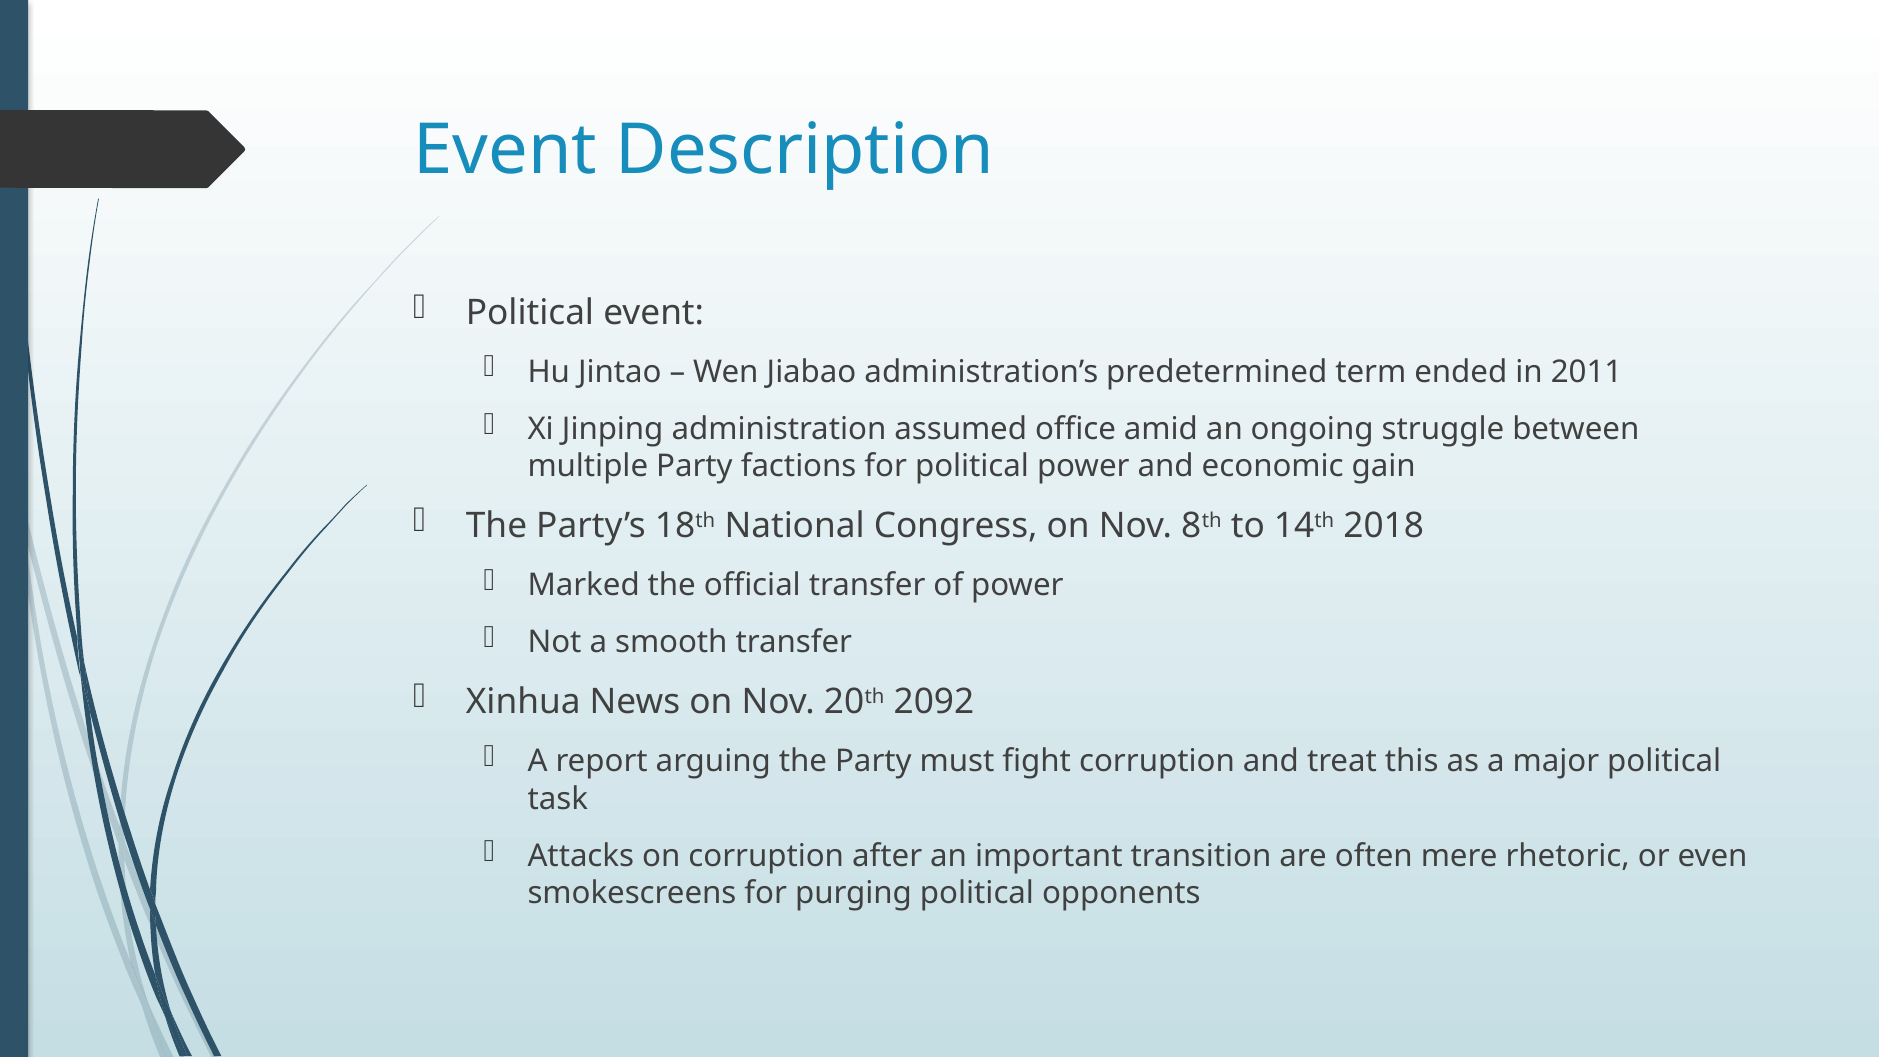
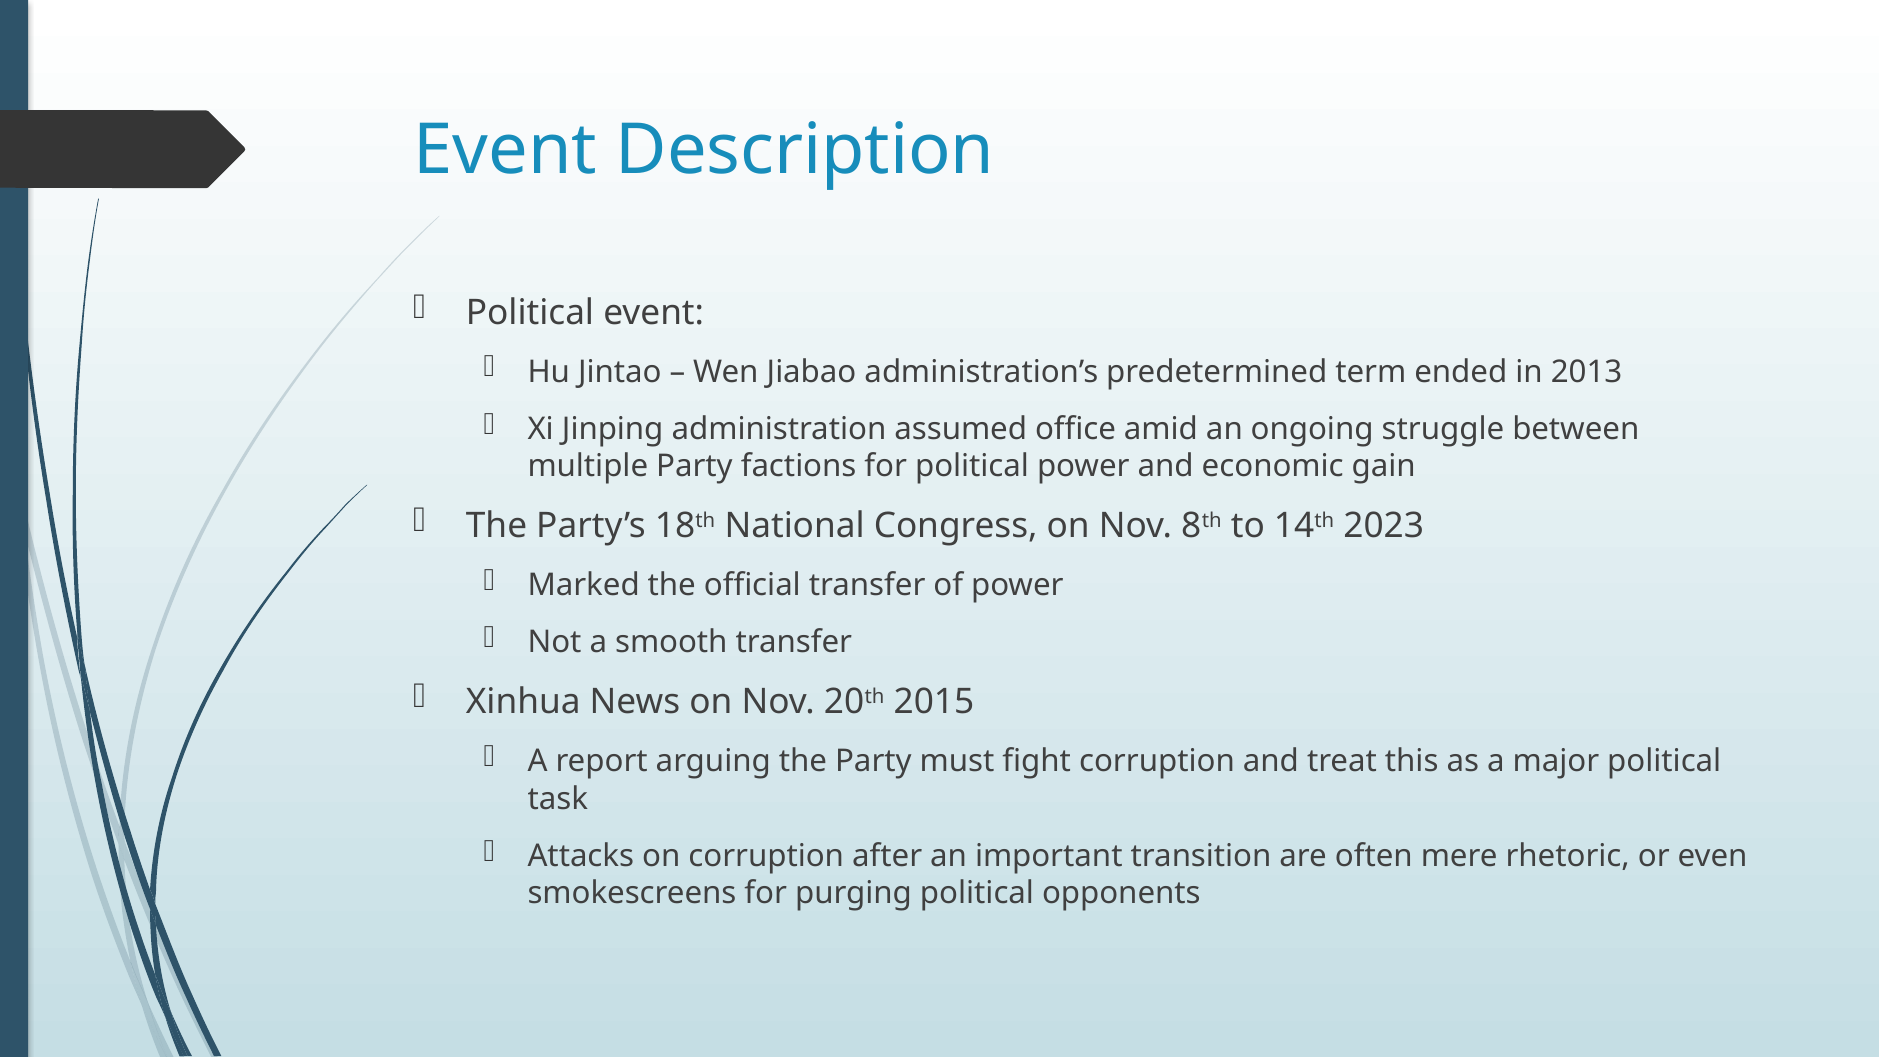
2011: 2011 -> 2013
2018: 2018 -> 2023
2092: 2092 -> 2015
